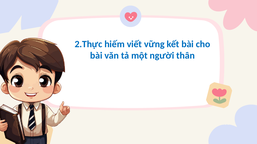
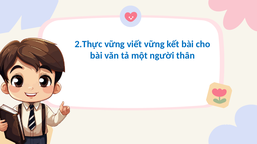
2.Thực hiếm: hiếm -> vững
